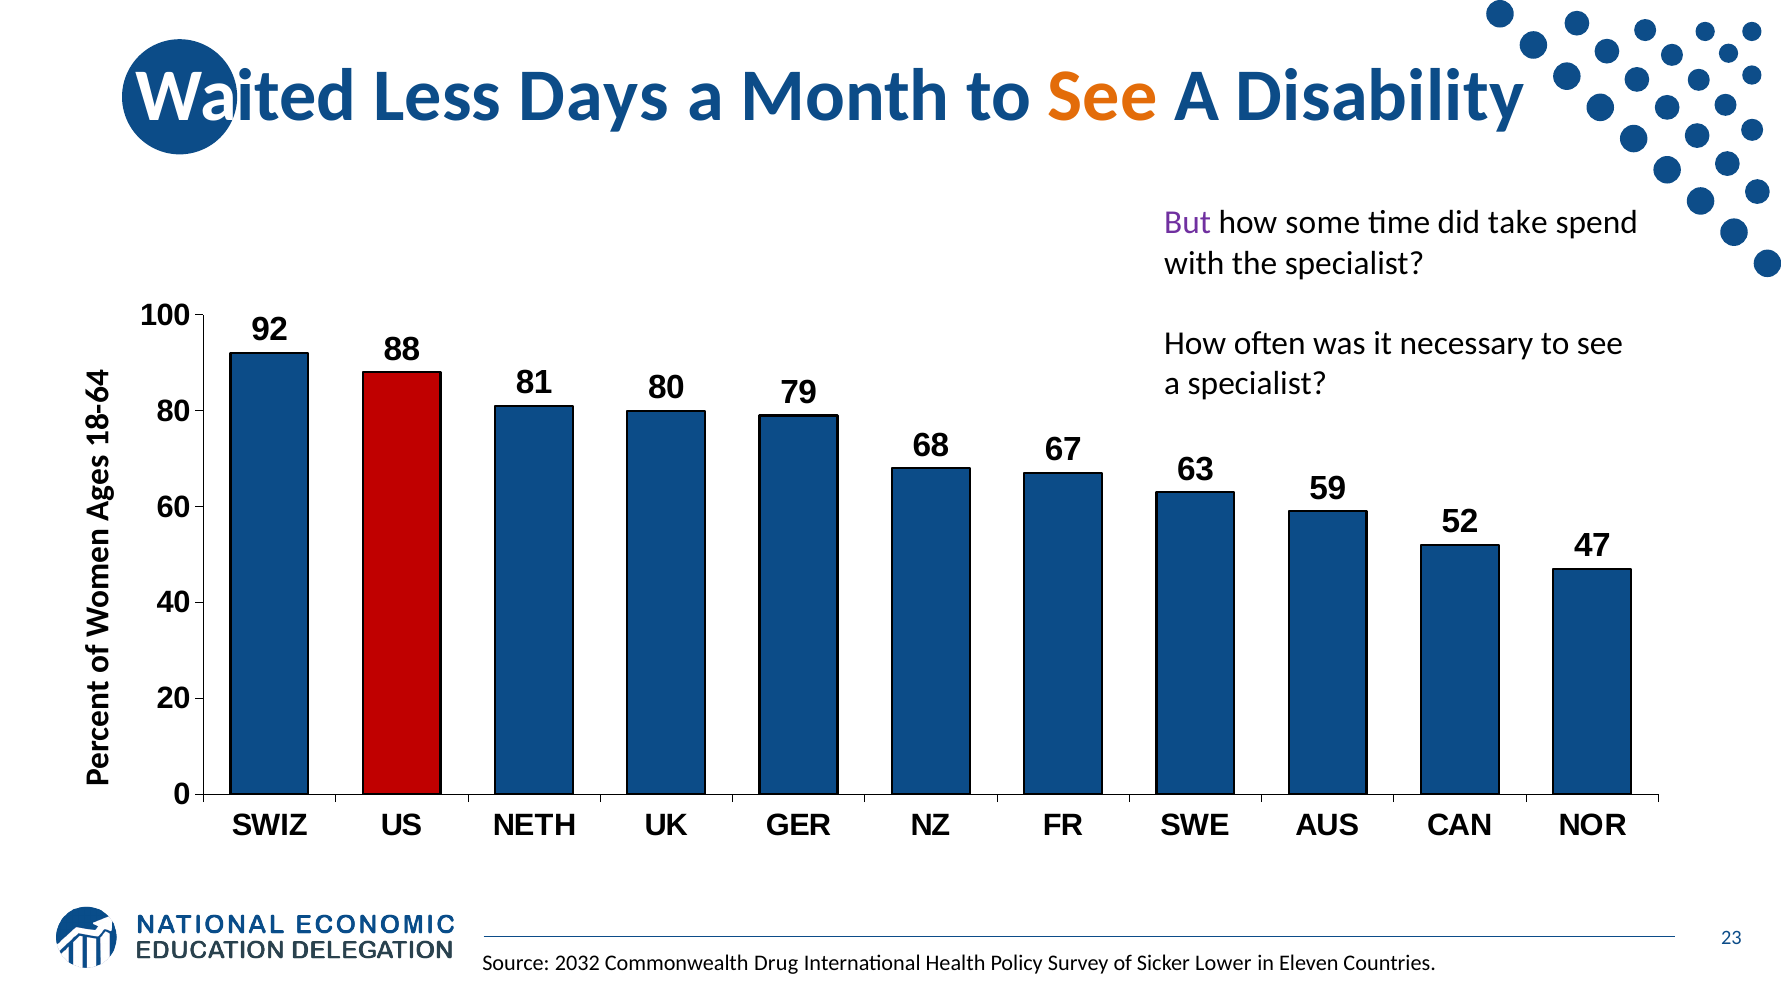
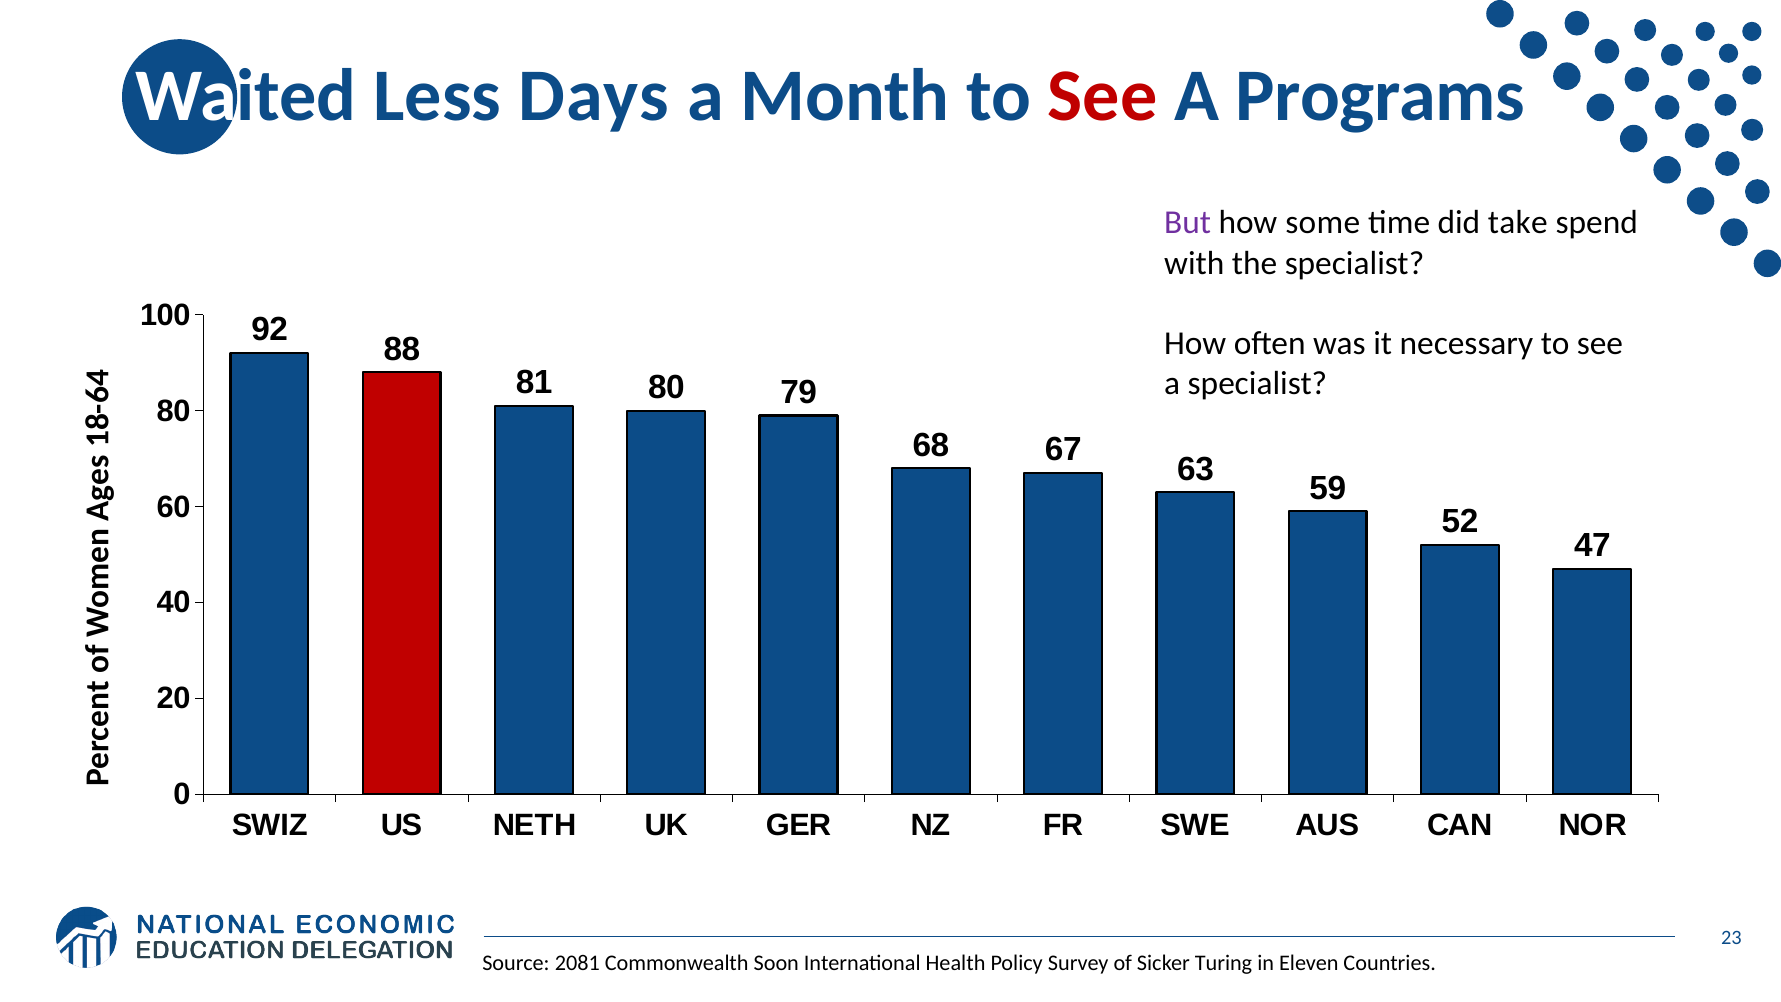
See at (1103, 96) colour: orange -> red
Disability: Disability -> Programs
2032: 2032 -> 2081
Drug: Drug -> Soon
Lower: Lower -> Turing
